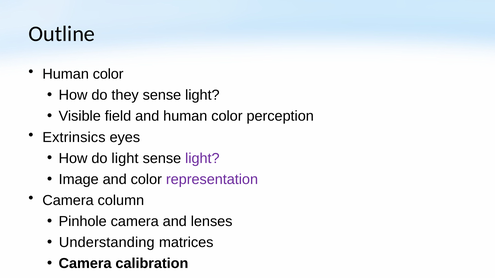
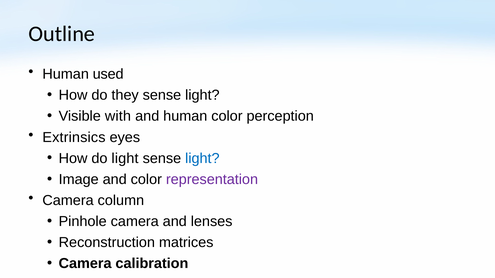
color at (108, 74): color -> used
field: field -> with
light at (202, 159) colour: purple -> blue
Understanding: Understanding -> Reconstruction
